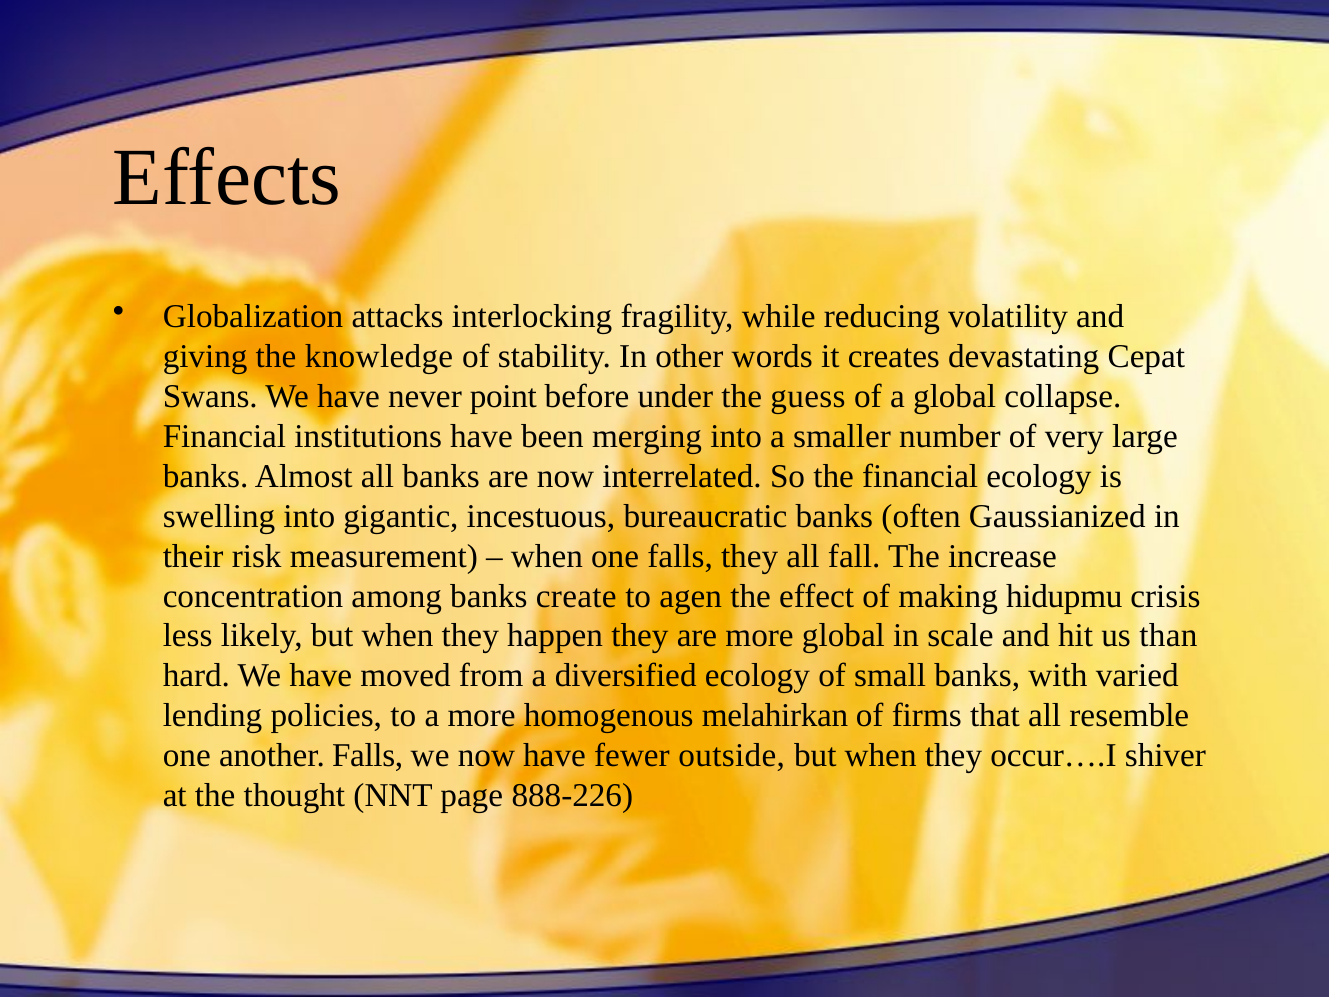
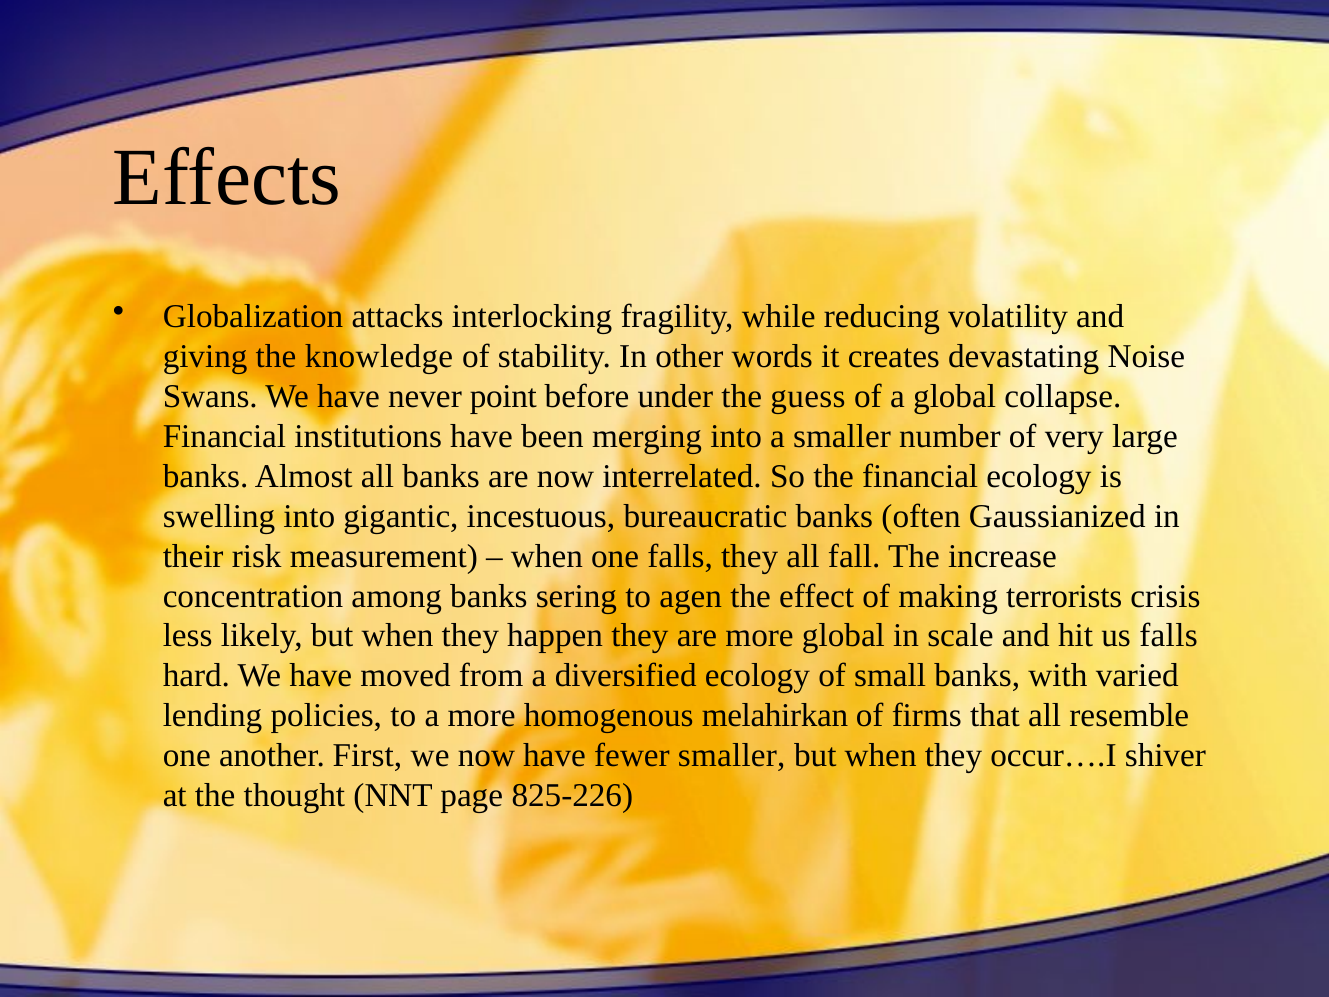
Cepat: Cepat -> Noise
create: create -> sering
hidupmu: hidupmu -> terrorists
us than: than -> falls
another Falls: Falls -> First
fewer outside: outside -> smaller
888-226: 888-226 -> 825-226
